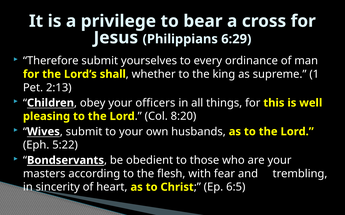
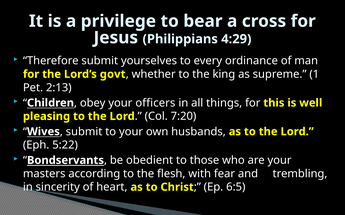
6:29: 6:29 -> 4:29
shall: shall -> govt
8:20: 8:20 -> 7:20
